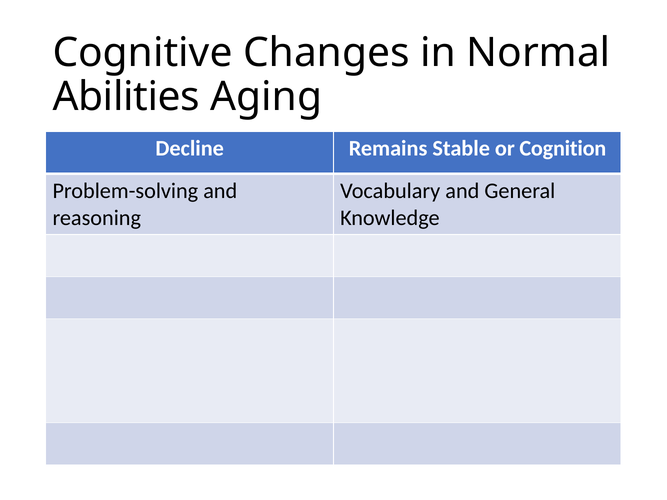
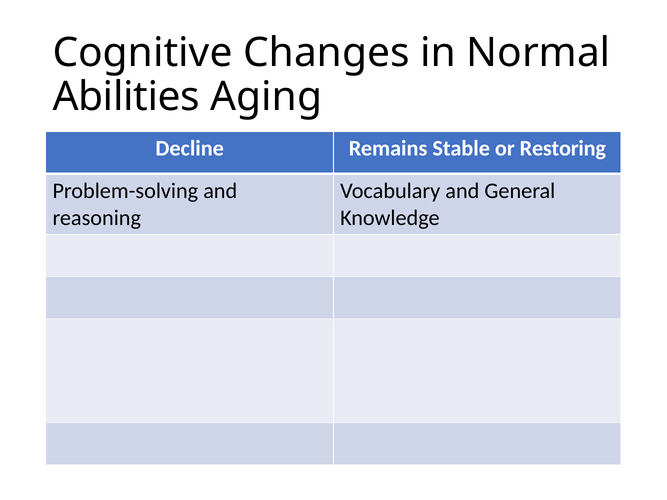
Cognition: Cognition -> Restoring
